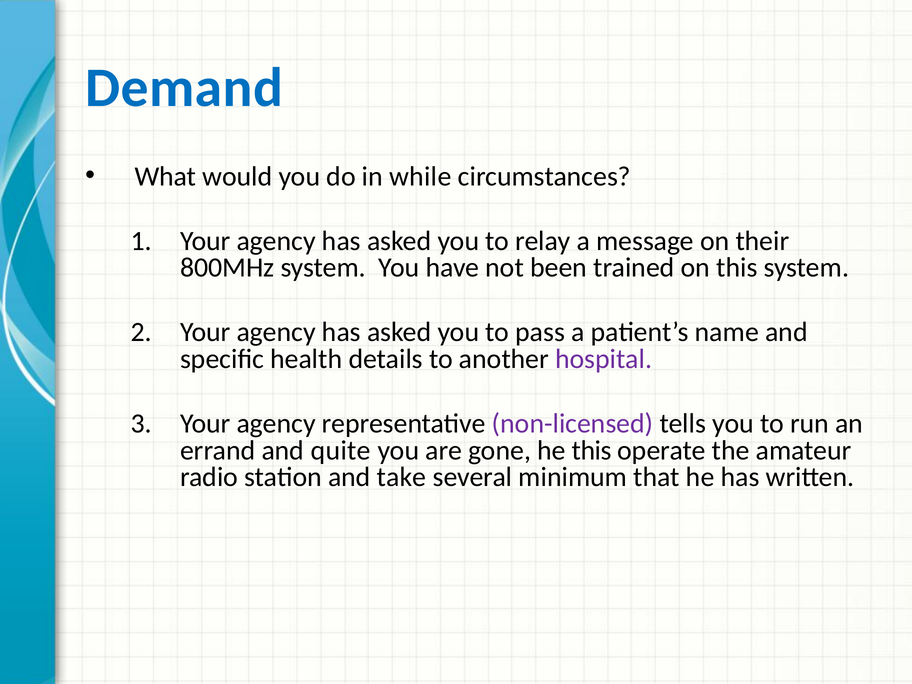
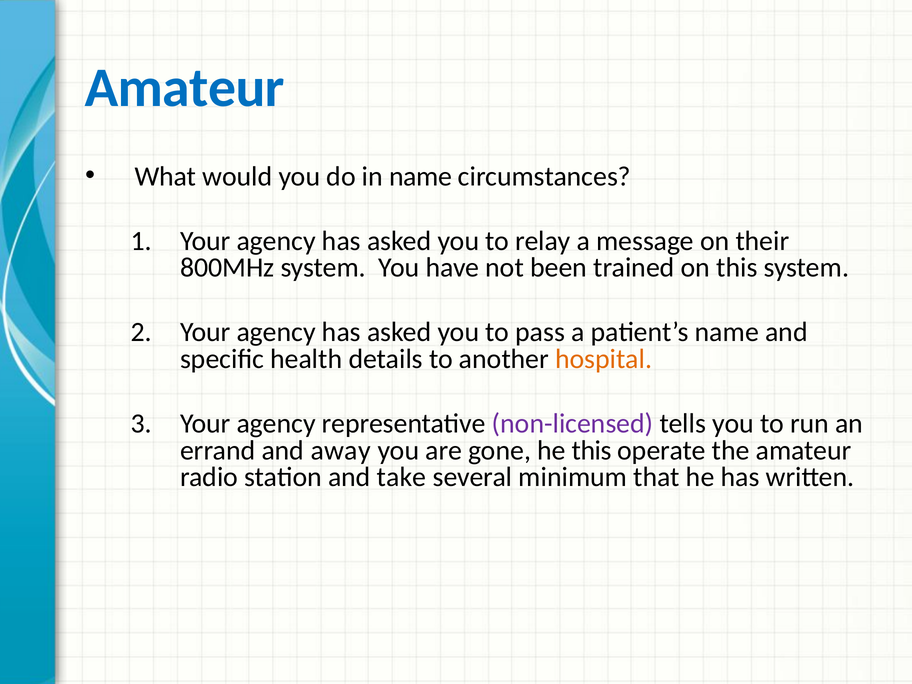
Demand at (184, 88): Demand -> Amateur
in while: while -> name
hospital colour: purple -> orange
quite: quite -> away
